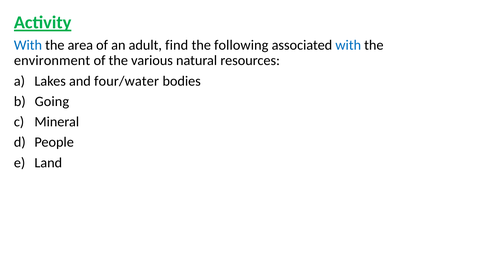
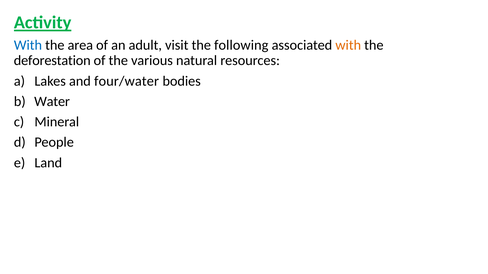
find: find -> visit
with at (348, 45) colour: blue -> orange
environment: environment -> deforestation
Going: Going -> Water
